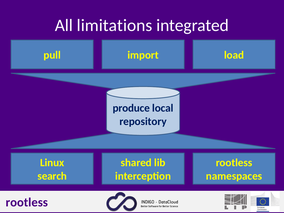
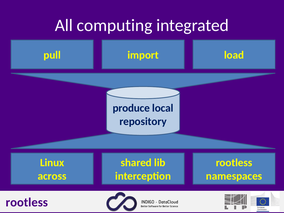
limitations: limitations -> computing
search: search -> across
